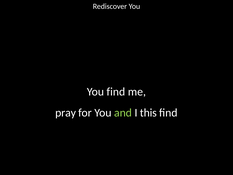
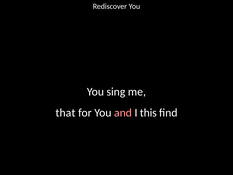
You find: find -> sing
pray: pray -> that
and colour: light green -> pink
